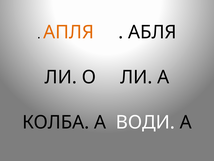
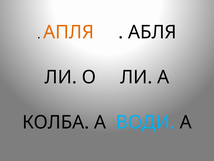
ВОДИ colour: white -> light blue
